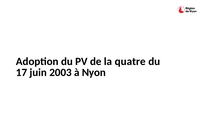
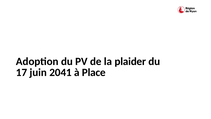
quatre: quatre -> plaider
2003: 2003 -> 2041
Nyon: Nyon -> Place
